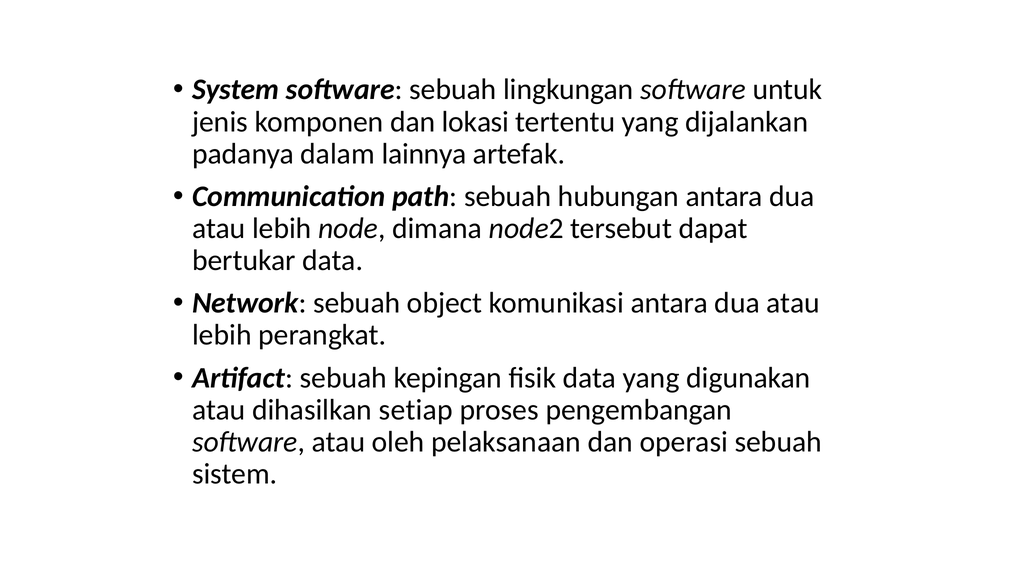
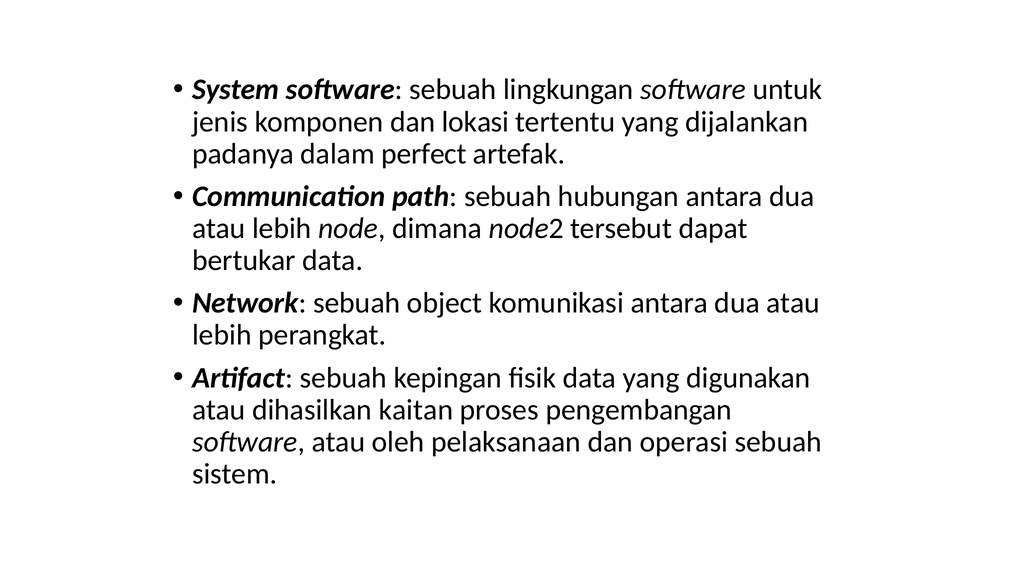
lainnya: lainnya -> perfect
setiap: setiap -> kaitan
